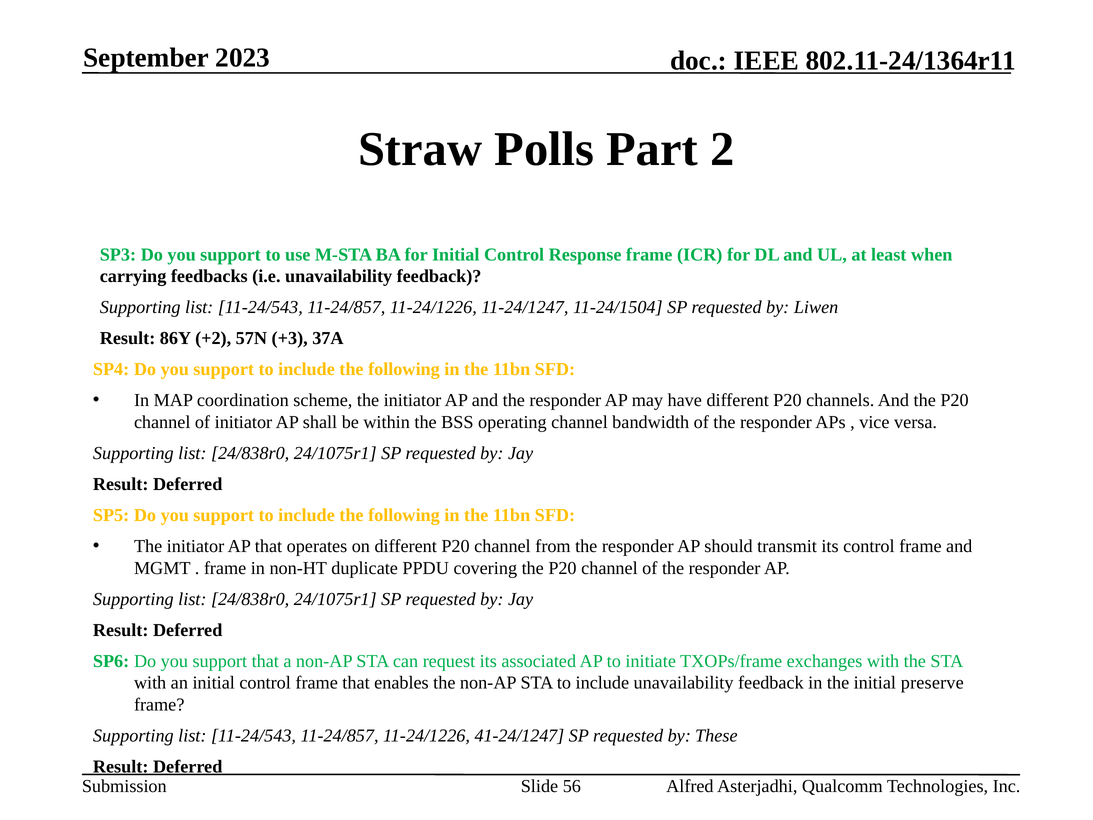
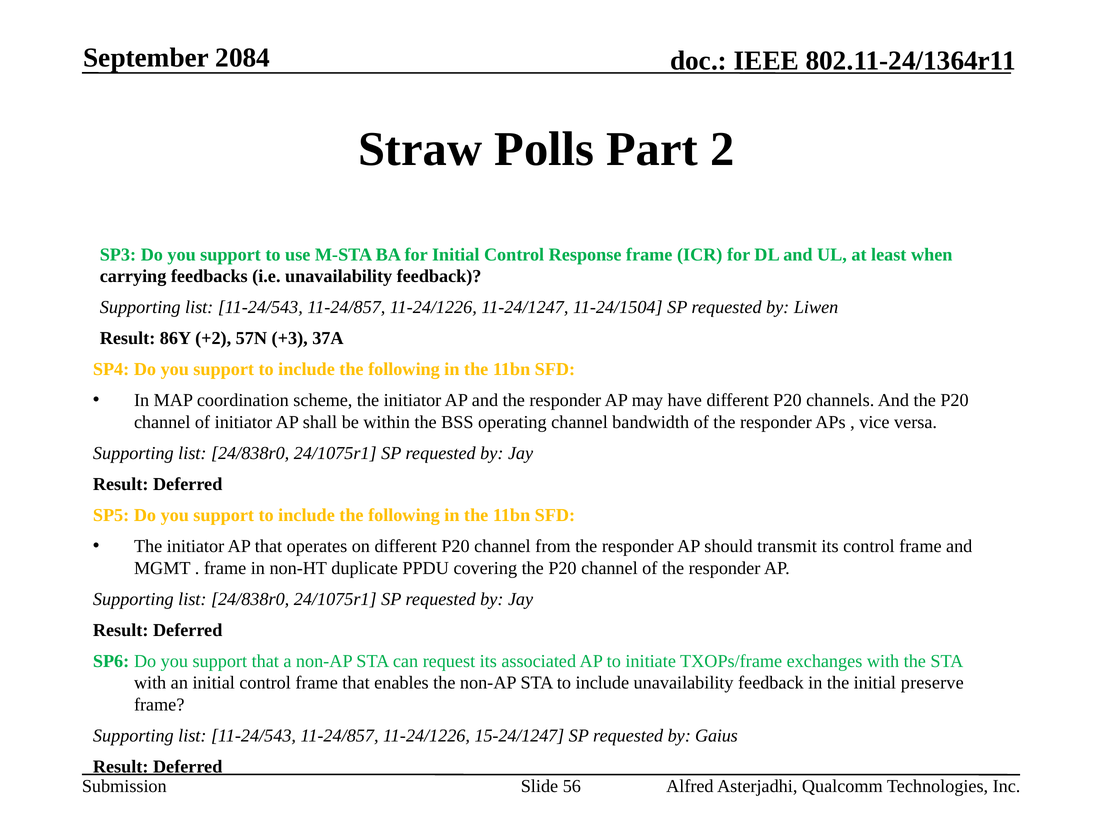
2023: 2023 -> 2084
41-24/1247: 41-24/1247 -> 15-24/1247
These: These -> Gaius
